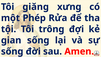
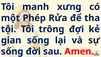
giăng: giăng -> manh
